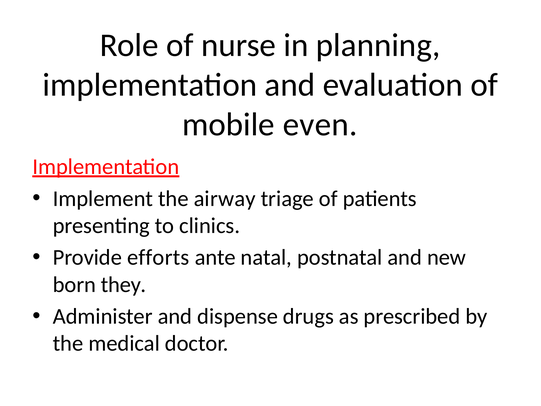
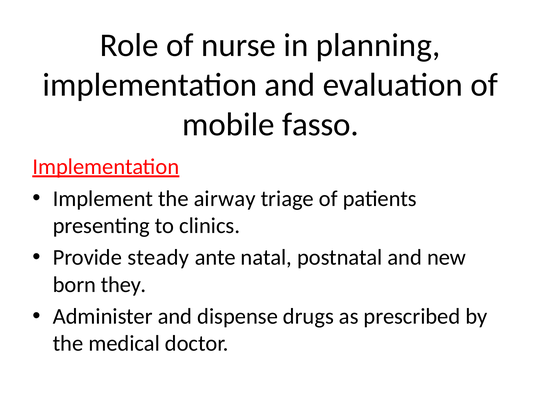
even: even -> fasso
efforts: efforts -> steady
